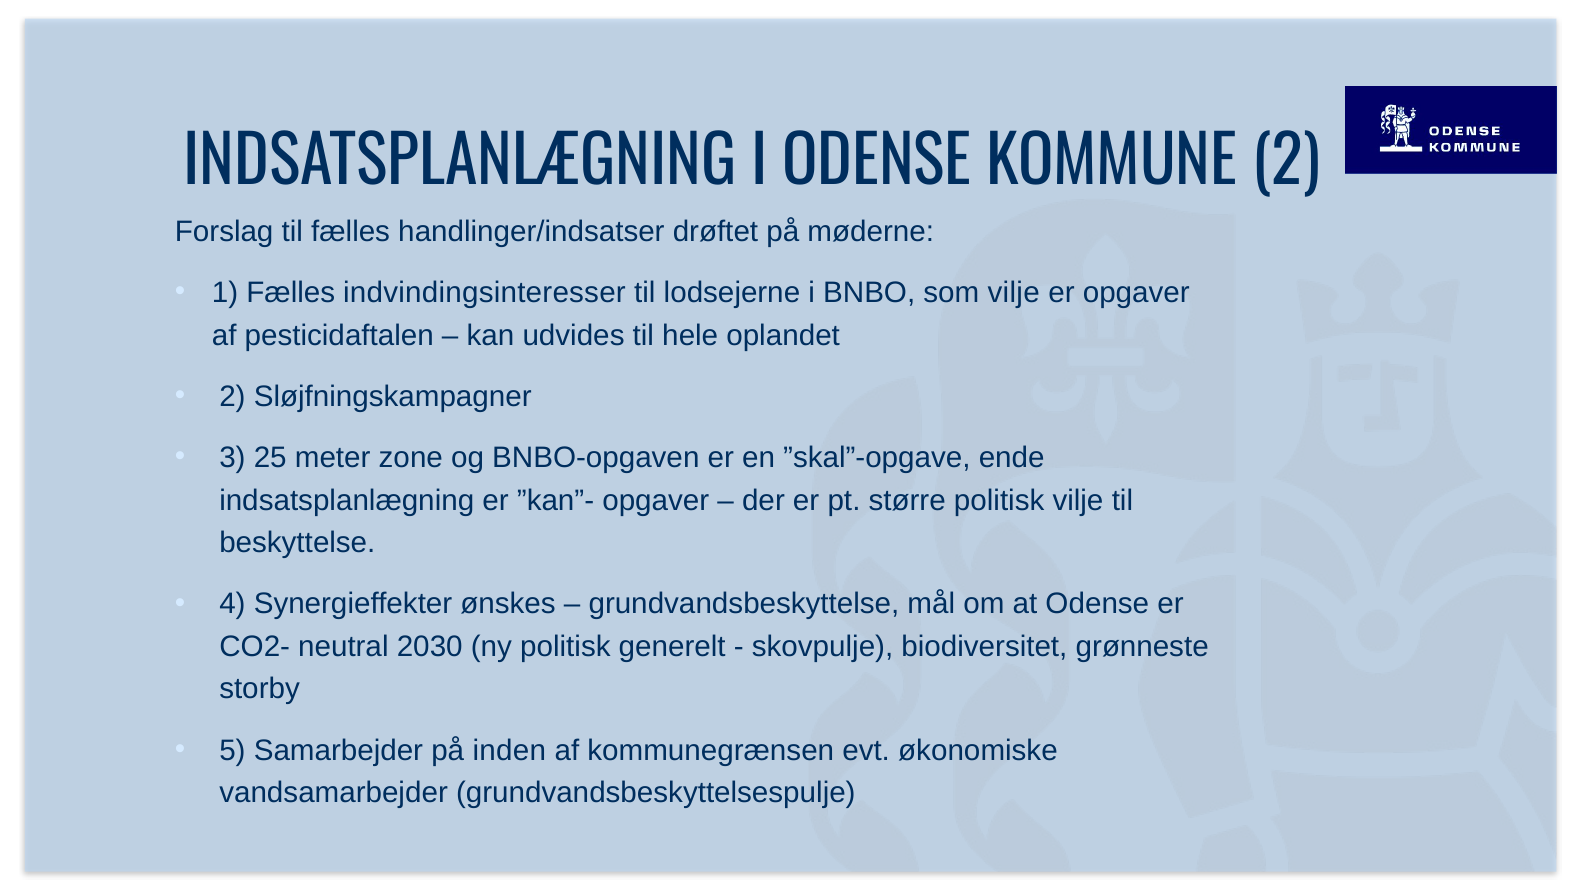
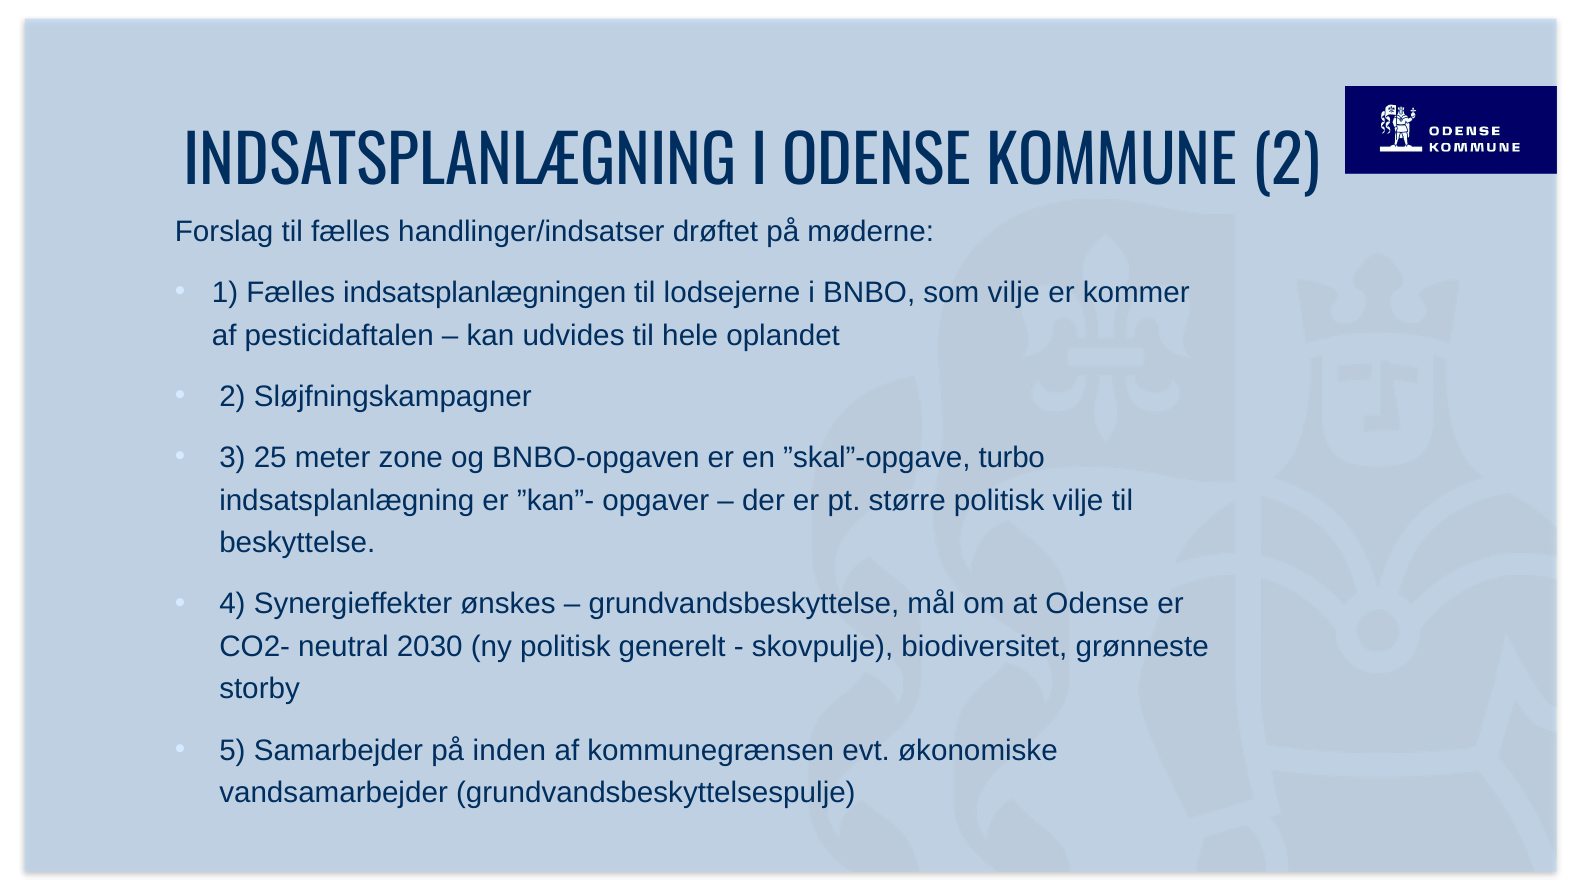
indvindingsinteresser: indvindingsinteresser -> indsatsplanlægningen
er opgaver: opgaver -> kommer
ende: ende -> turbo
